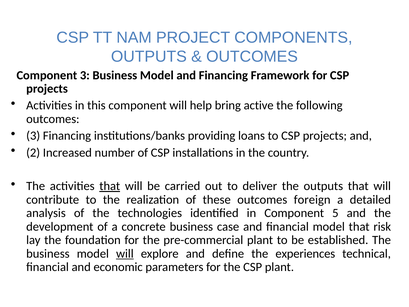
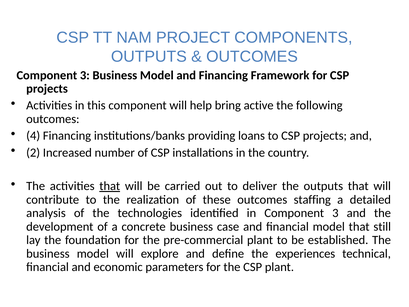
3 at (33, 136): 3 -> 4
foreign: foreign -> staffing
in Component 5: 5 -> 3
risk: risk -> still
will at (125, 253) underline: present -> none
